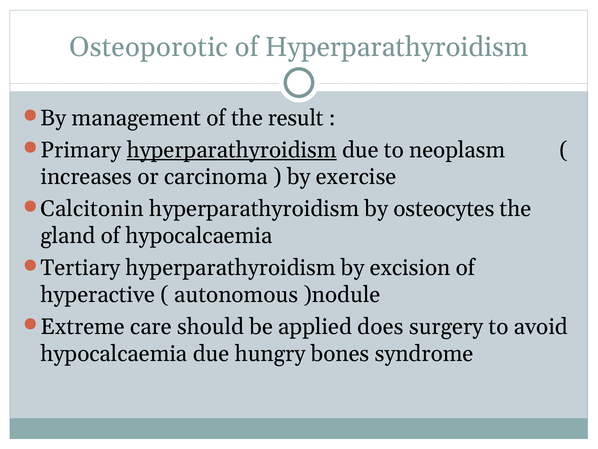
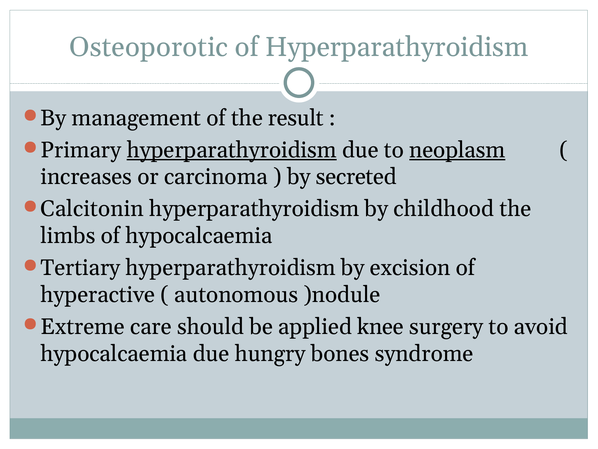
neoplasm underline: none -> present
exercise: exercise -> secreted
osteocytes: osteocytes -> childhood
gland: gland -> limbs
does: does -> knee
